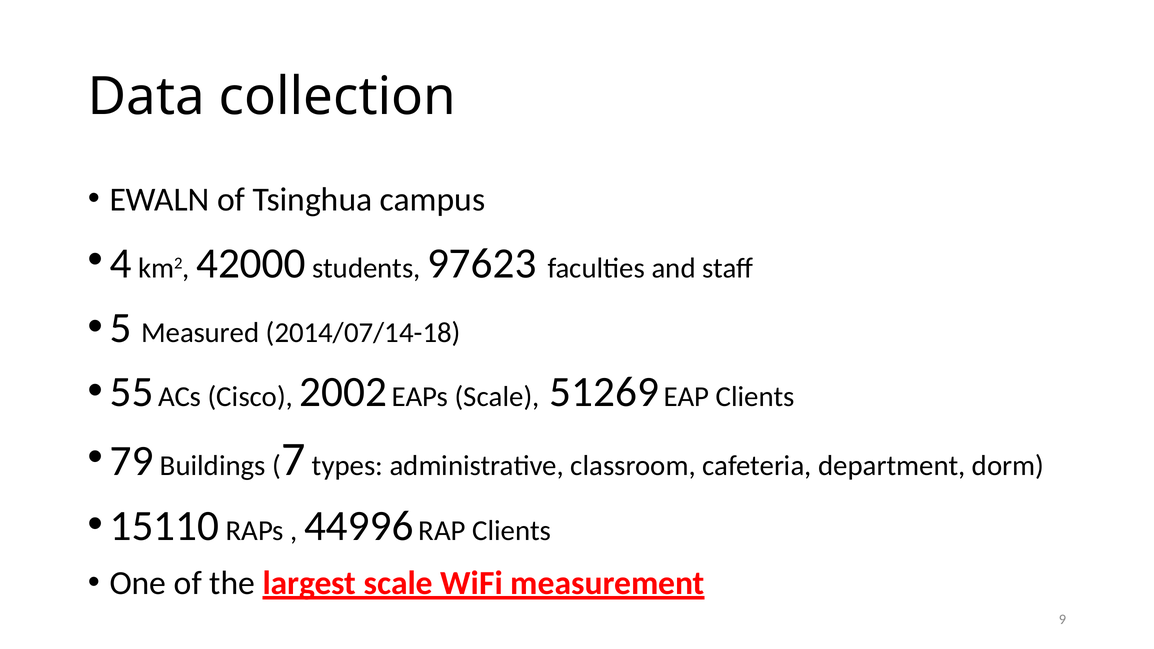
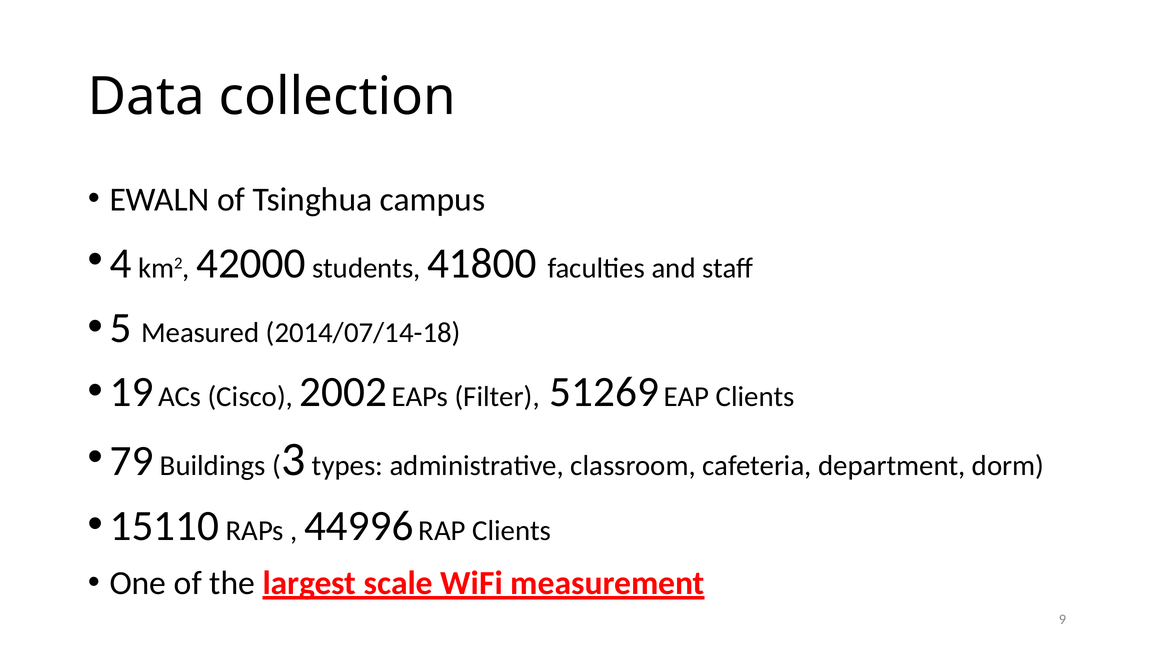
97623: 97623 -> 41800
55: 55 -> 19
EAPs Scale: Scale -> Filter
7: 7 -> 3
